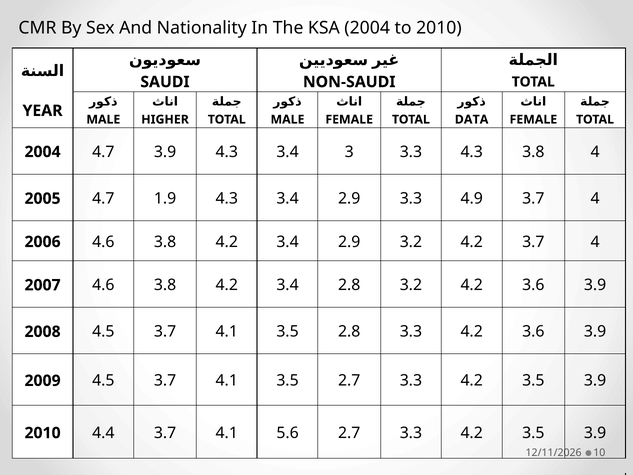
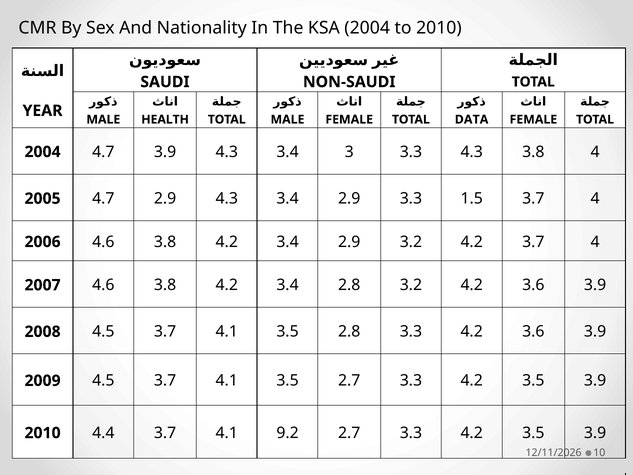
HIGHER: HIGHER -> HEALTH
4.7 1.9: 1.9 -> 2.9
4.9: 4.9 -> 1.5
5.6: 5.6 -> 9.2
